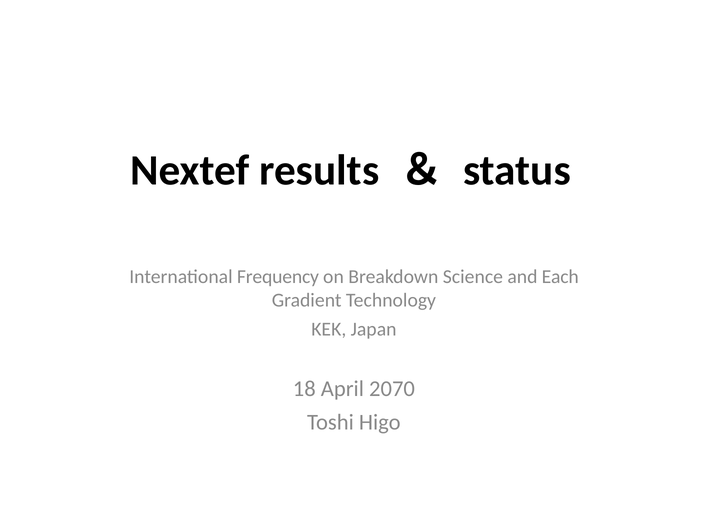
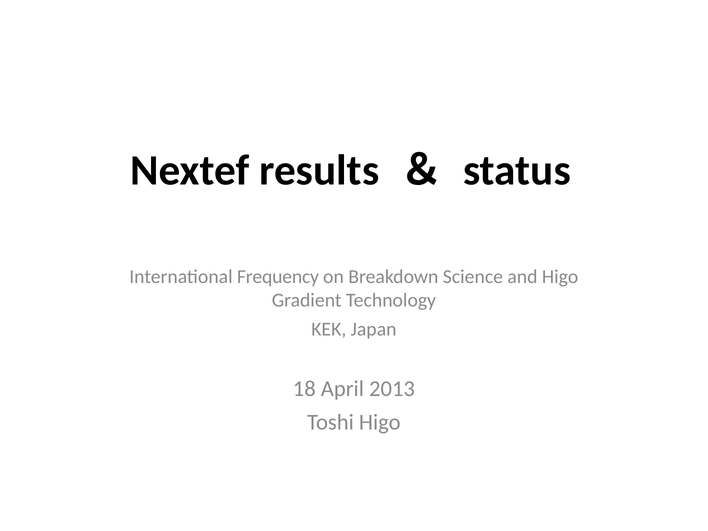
and Each: Each -> Higo
2070: 2070 -> 2013
